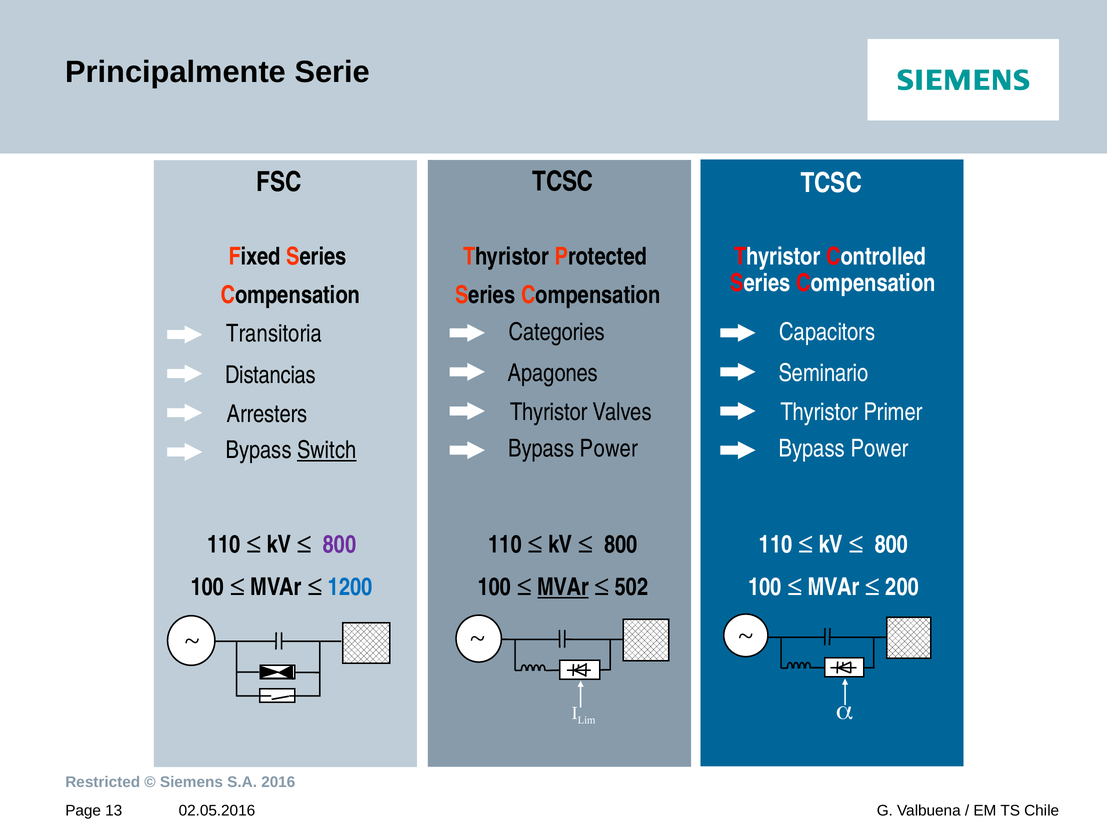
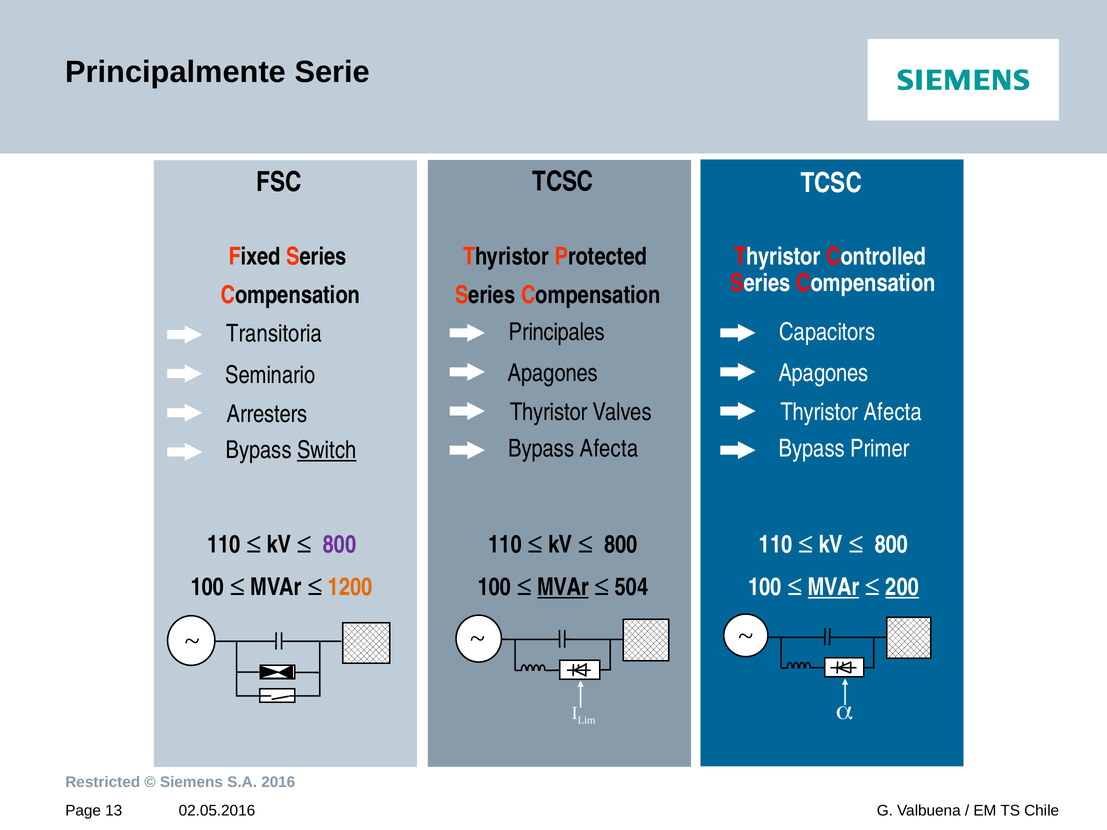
Categories: Categories -> Principales
Seminario at (824, 373): Seminario -> Apagones
Distancias: Distancias -> Seminario
Thyristor Primer: Primer -> Afecta
Power at (609, 449): Power -> Afecta
Power at (880, 449): Power -> Primer
1200 colour: blue -> orange
502: 502 -> 504
MVAr at (834, 587) underline: none -> present
200 underline: none -> present
